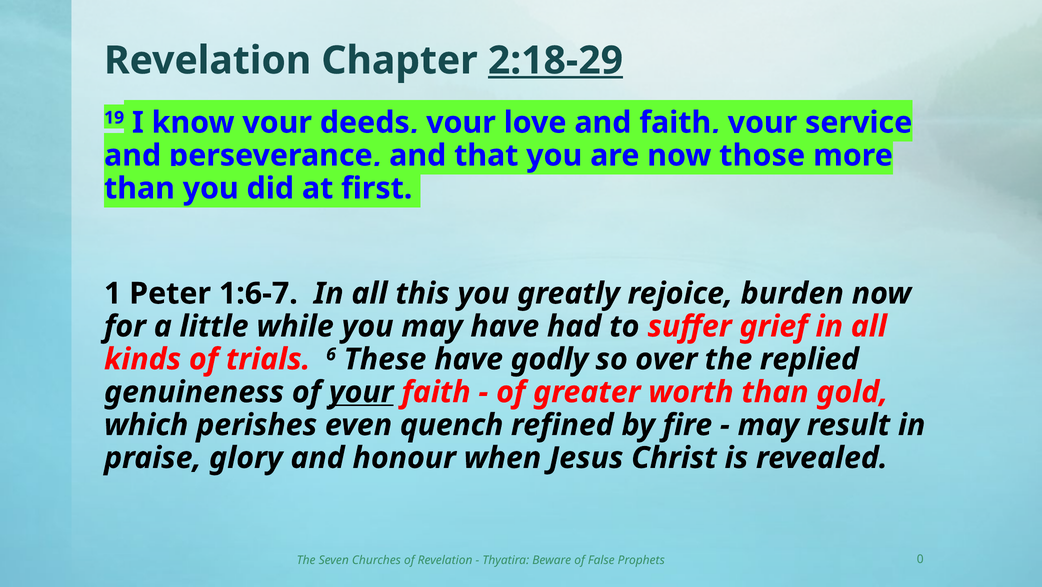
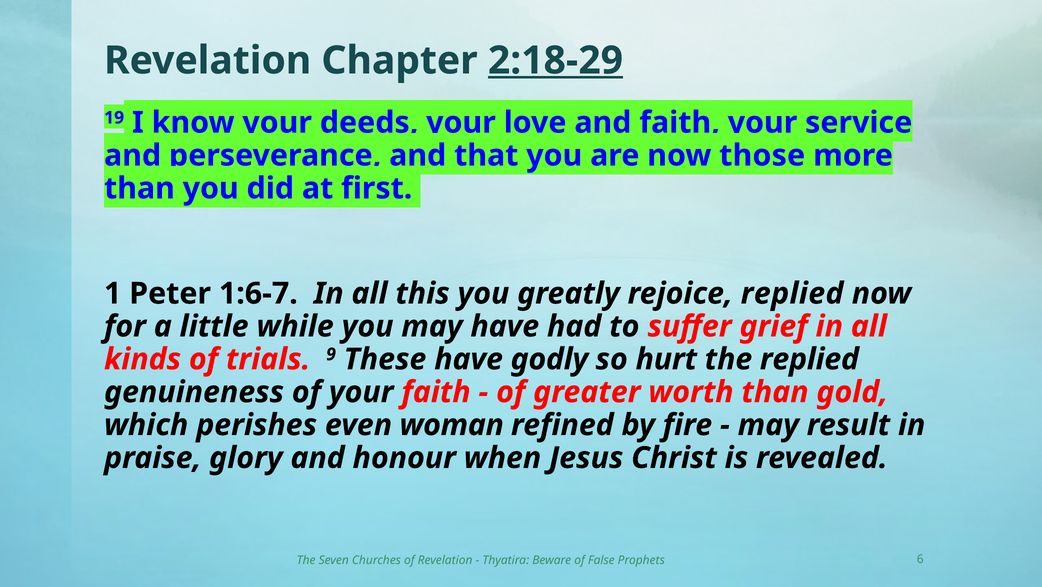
rejoice burden: burden -> replied
6: 6 -> 9
over: over -> hurt
your at (361, 392) underline: present -> none
quench: quench -> woman
0: 0 -> 6
